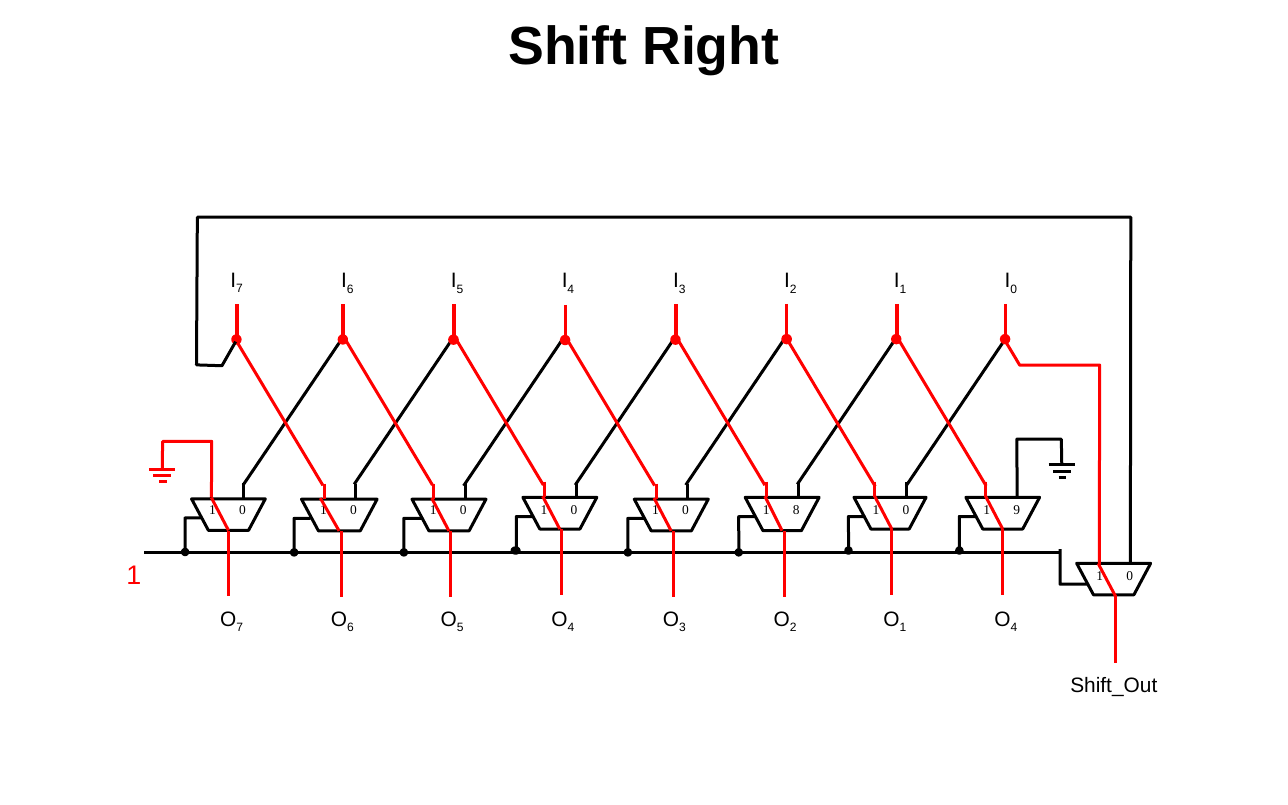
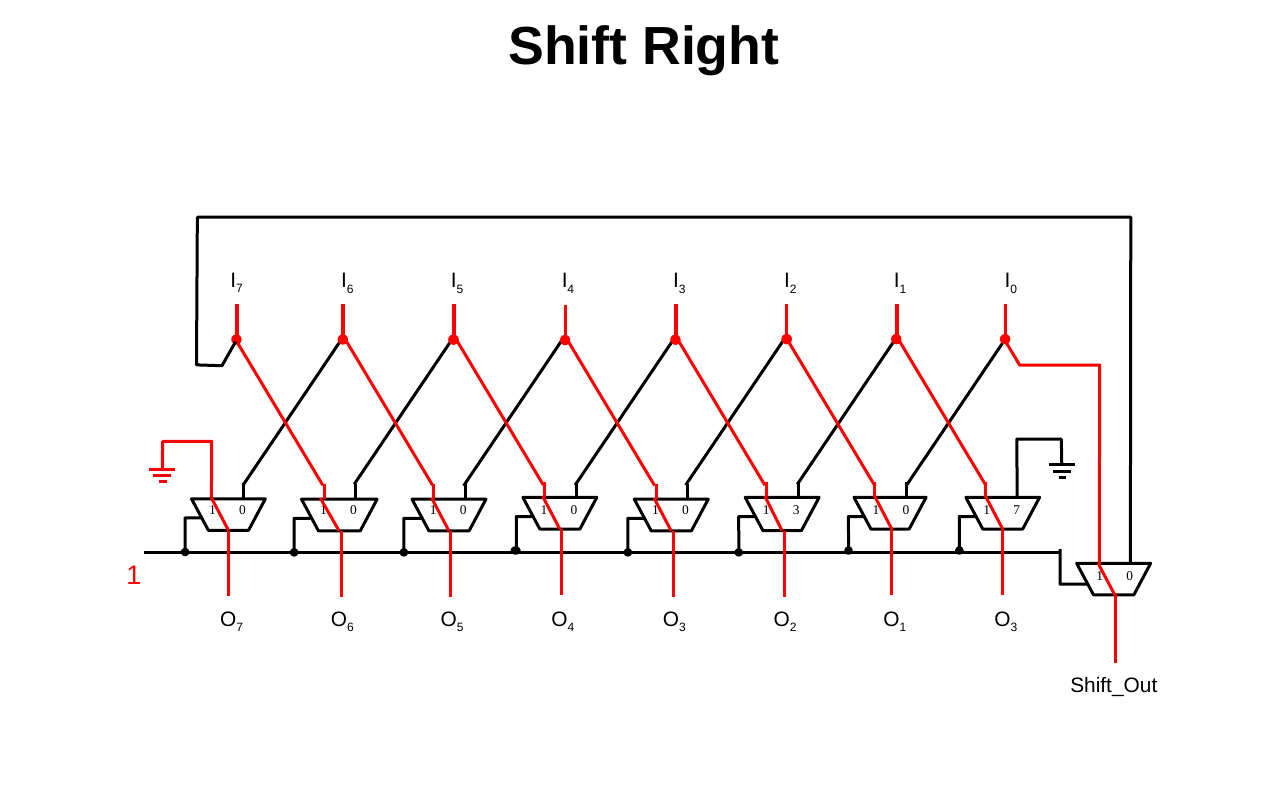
1 8: 8 -> 3
1 9: 9 -> 7
4 at (1014, 628): 4 -> 3
